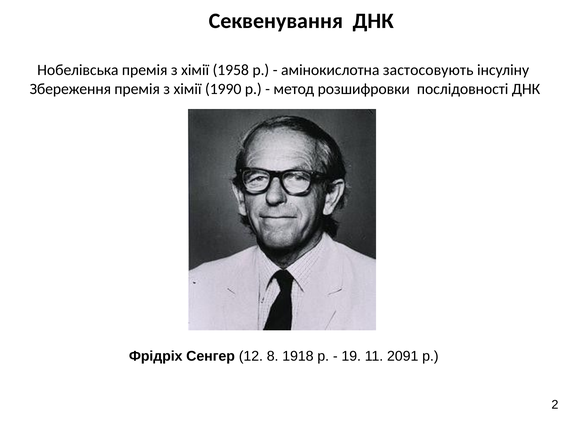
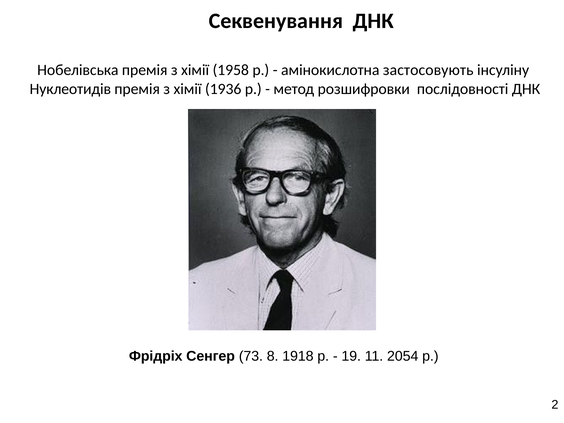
Збереження: Збереження -> Нуклеотидів
1990: 1990 -> 1936
12: 12 -> 73
2091: 2091 -> 2054
